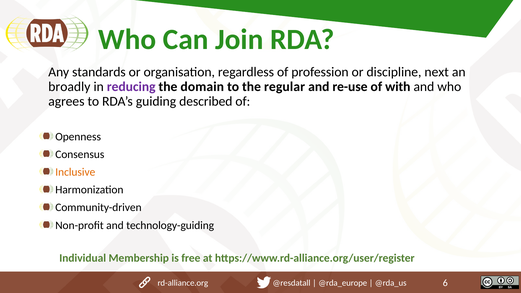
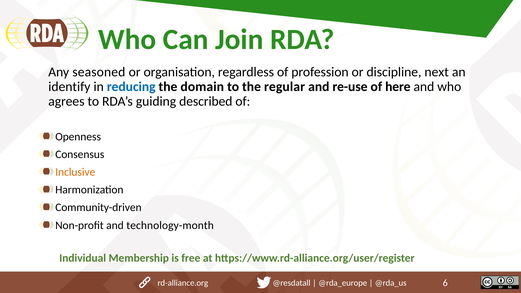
standards: standards -> seasoned
broadly: broadly -> identify
reducing colour: purple -> blue
with: with -> here
technology-guiding: technology-guiding -> technology-month
